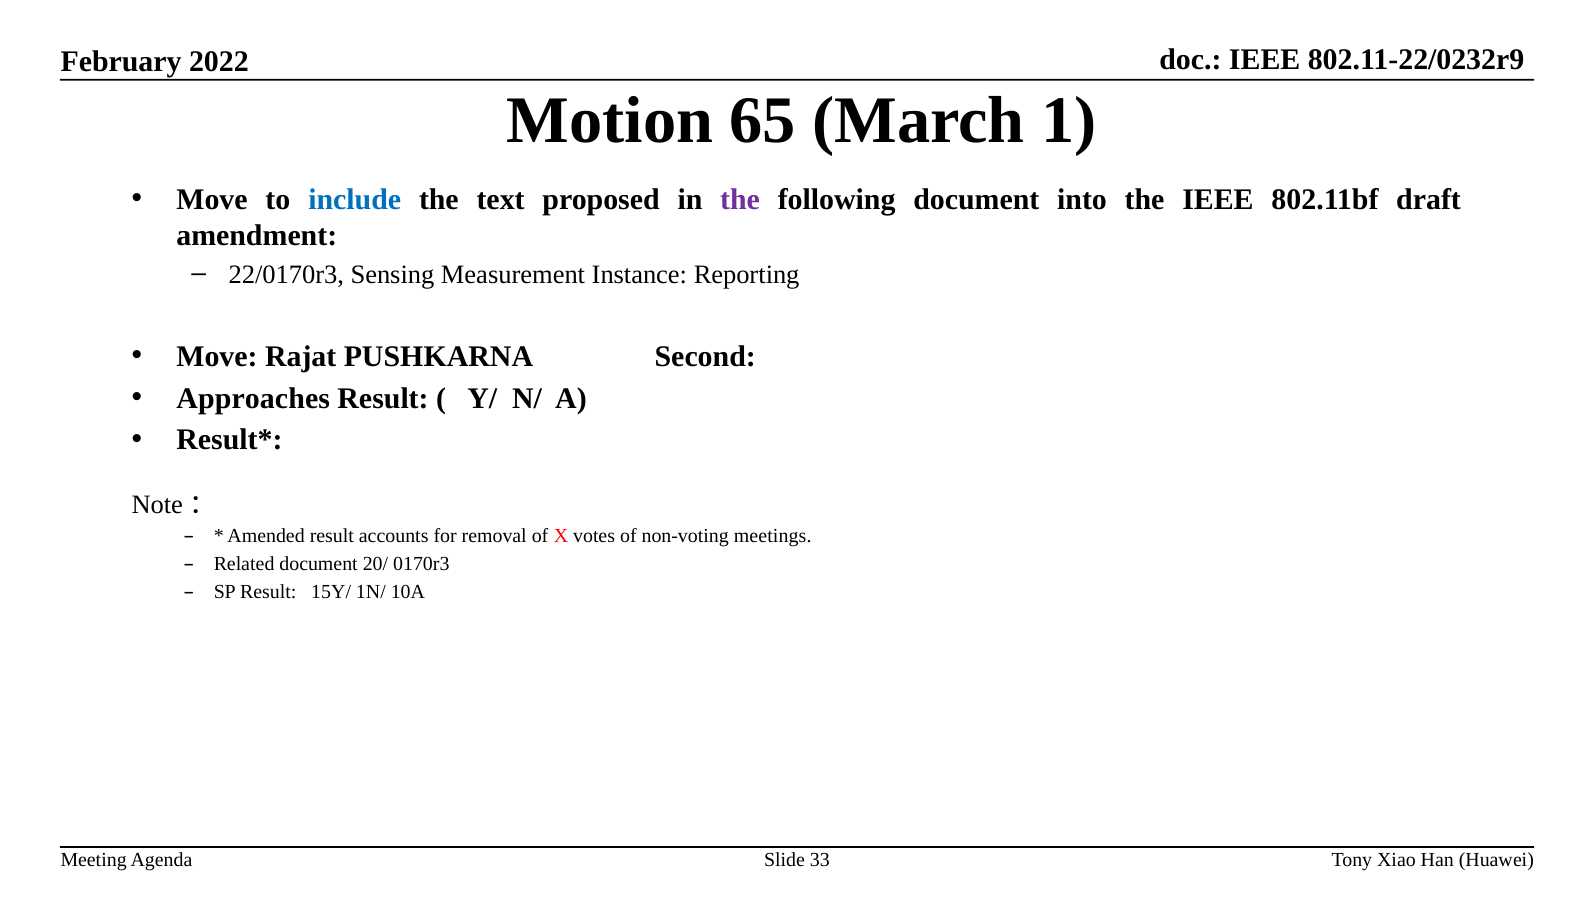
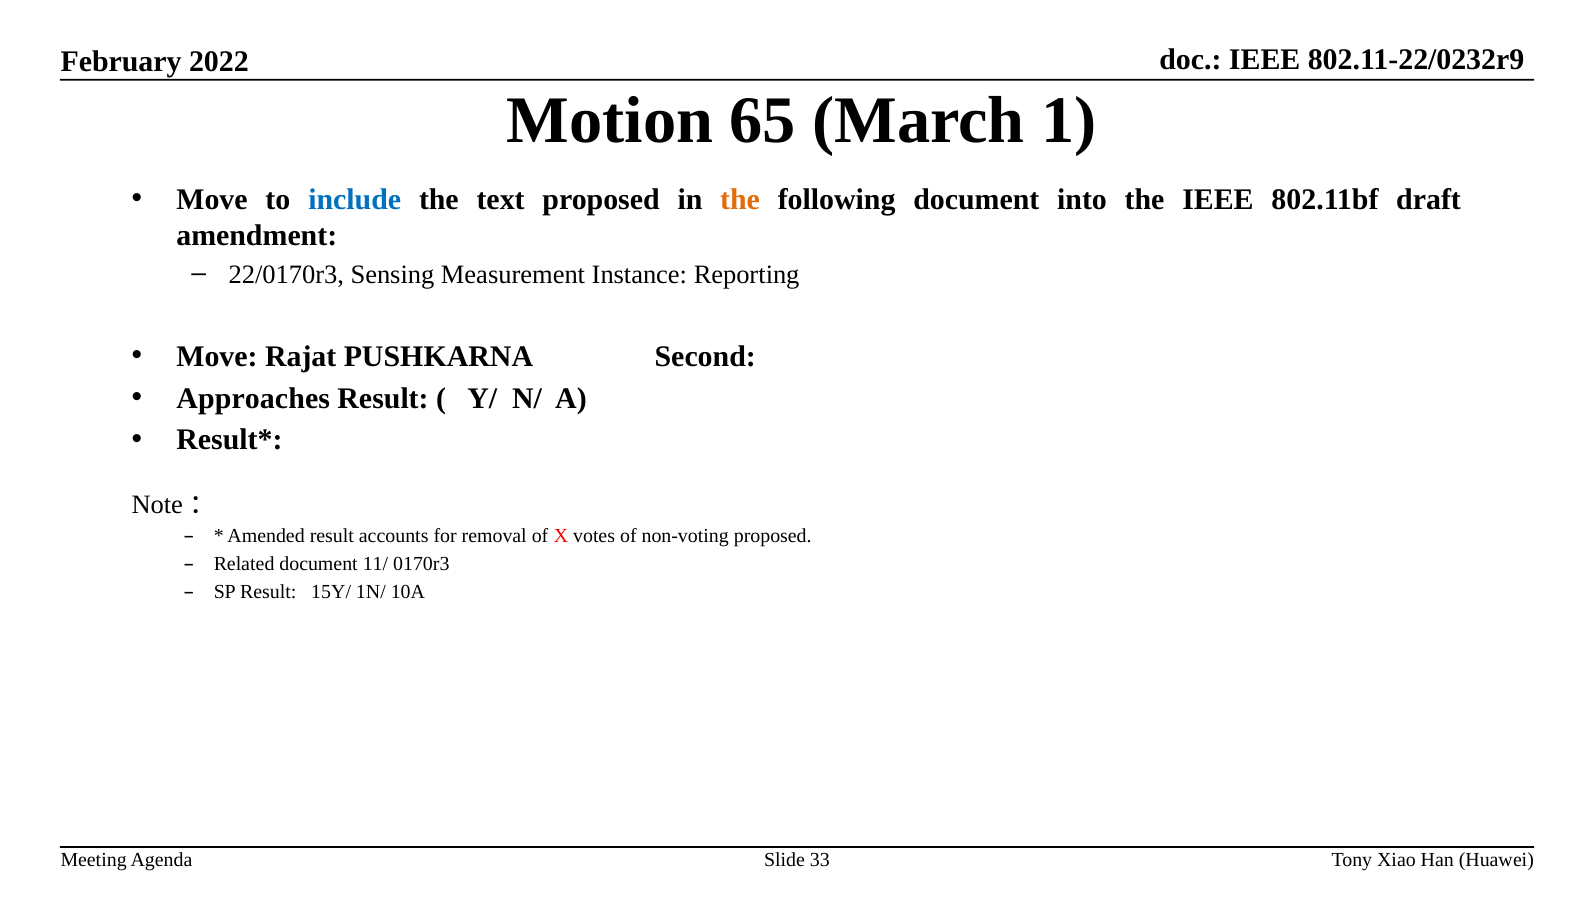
the at (740, 199) colour: purple -> orange
non-voting meetings: meetings -> proposed
20/: 20/ -> 11/
